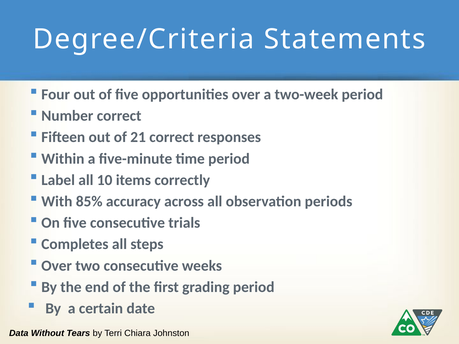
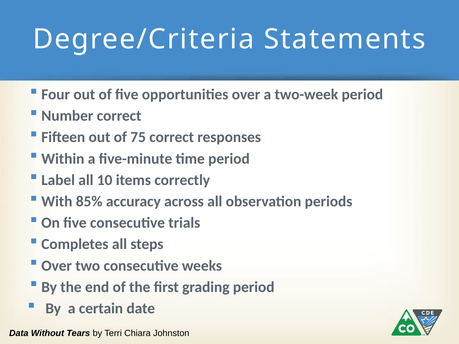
21: 21 -> 75
